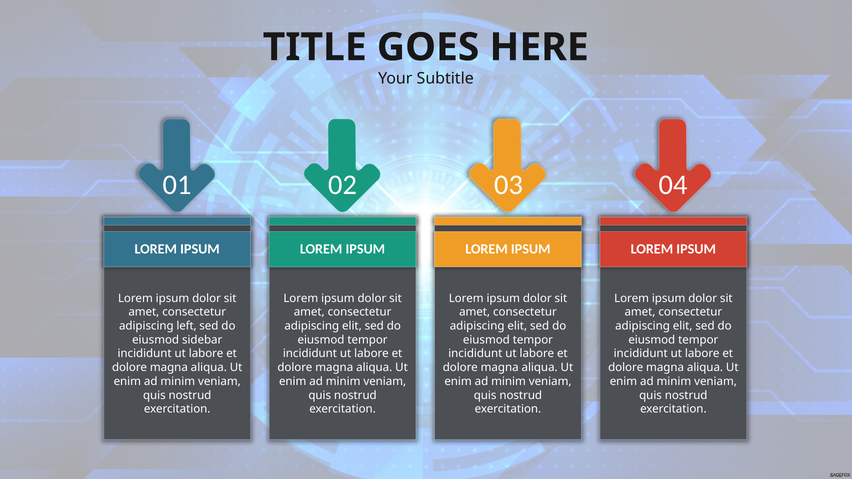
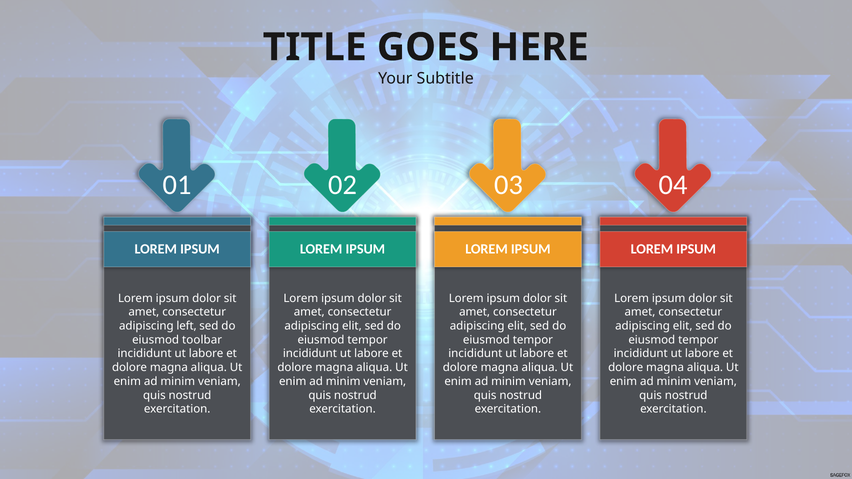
sidebar: sidebar -> toolbar
